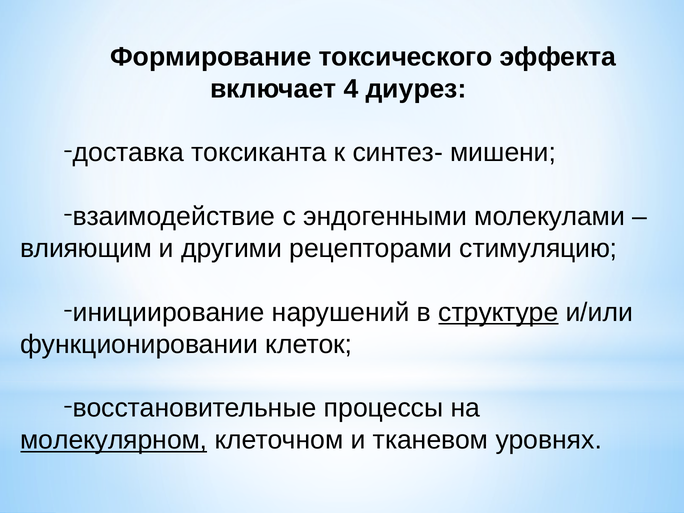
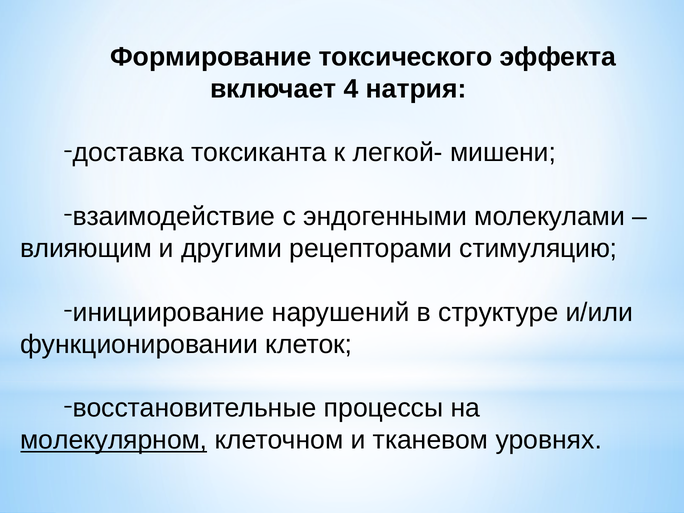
диурез: диурез -> натрия
синтез-: синтез- -> легкой-
структуре underline: present -> none
